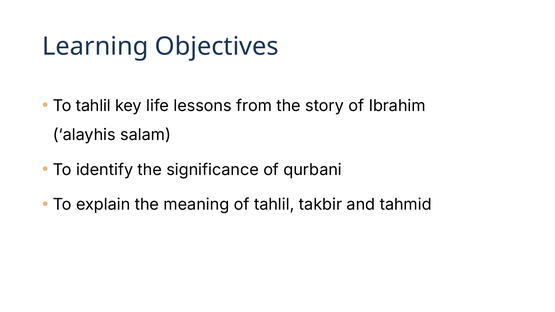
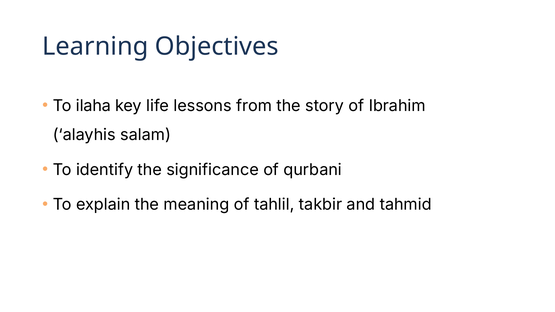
To tahlil: tahlil -> ilaha
